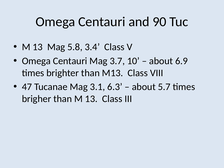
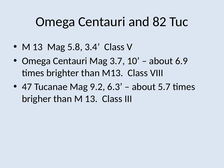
90: 90 -> 82
3.1: 3.1 -> 9.2
